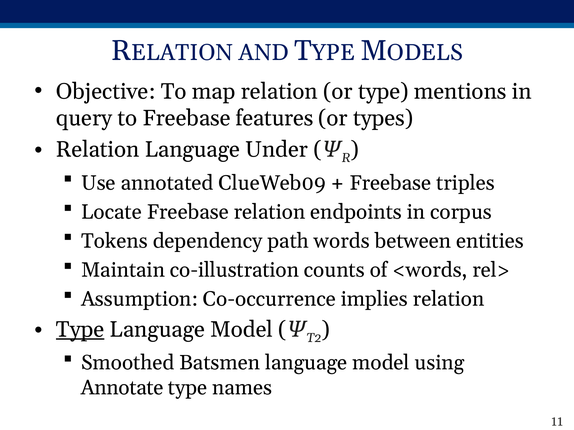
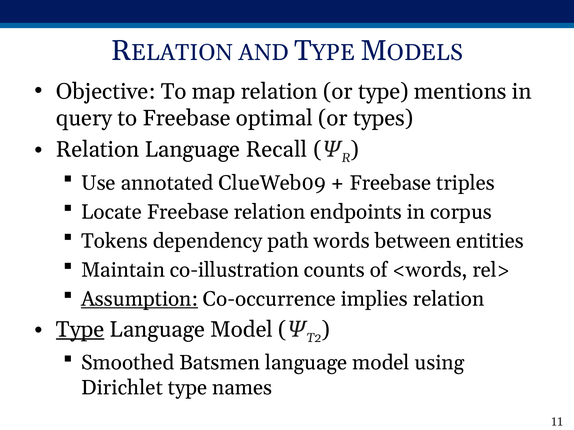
features: features -> optimal
Under: Under -> Recall
Assumption underline: none -> present
Annotate: Annotate -> Dirichlet
